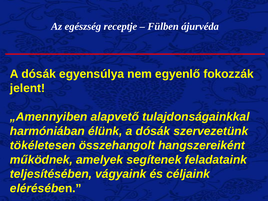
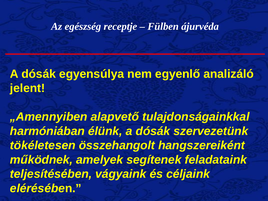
fokozzák: fokozzák -> analizáló
